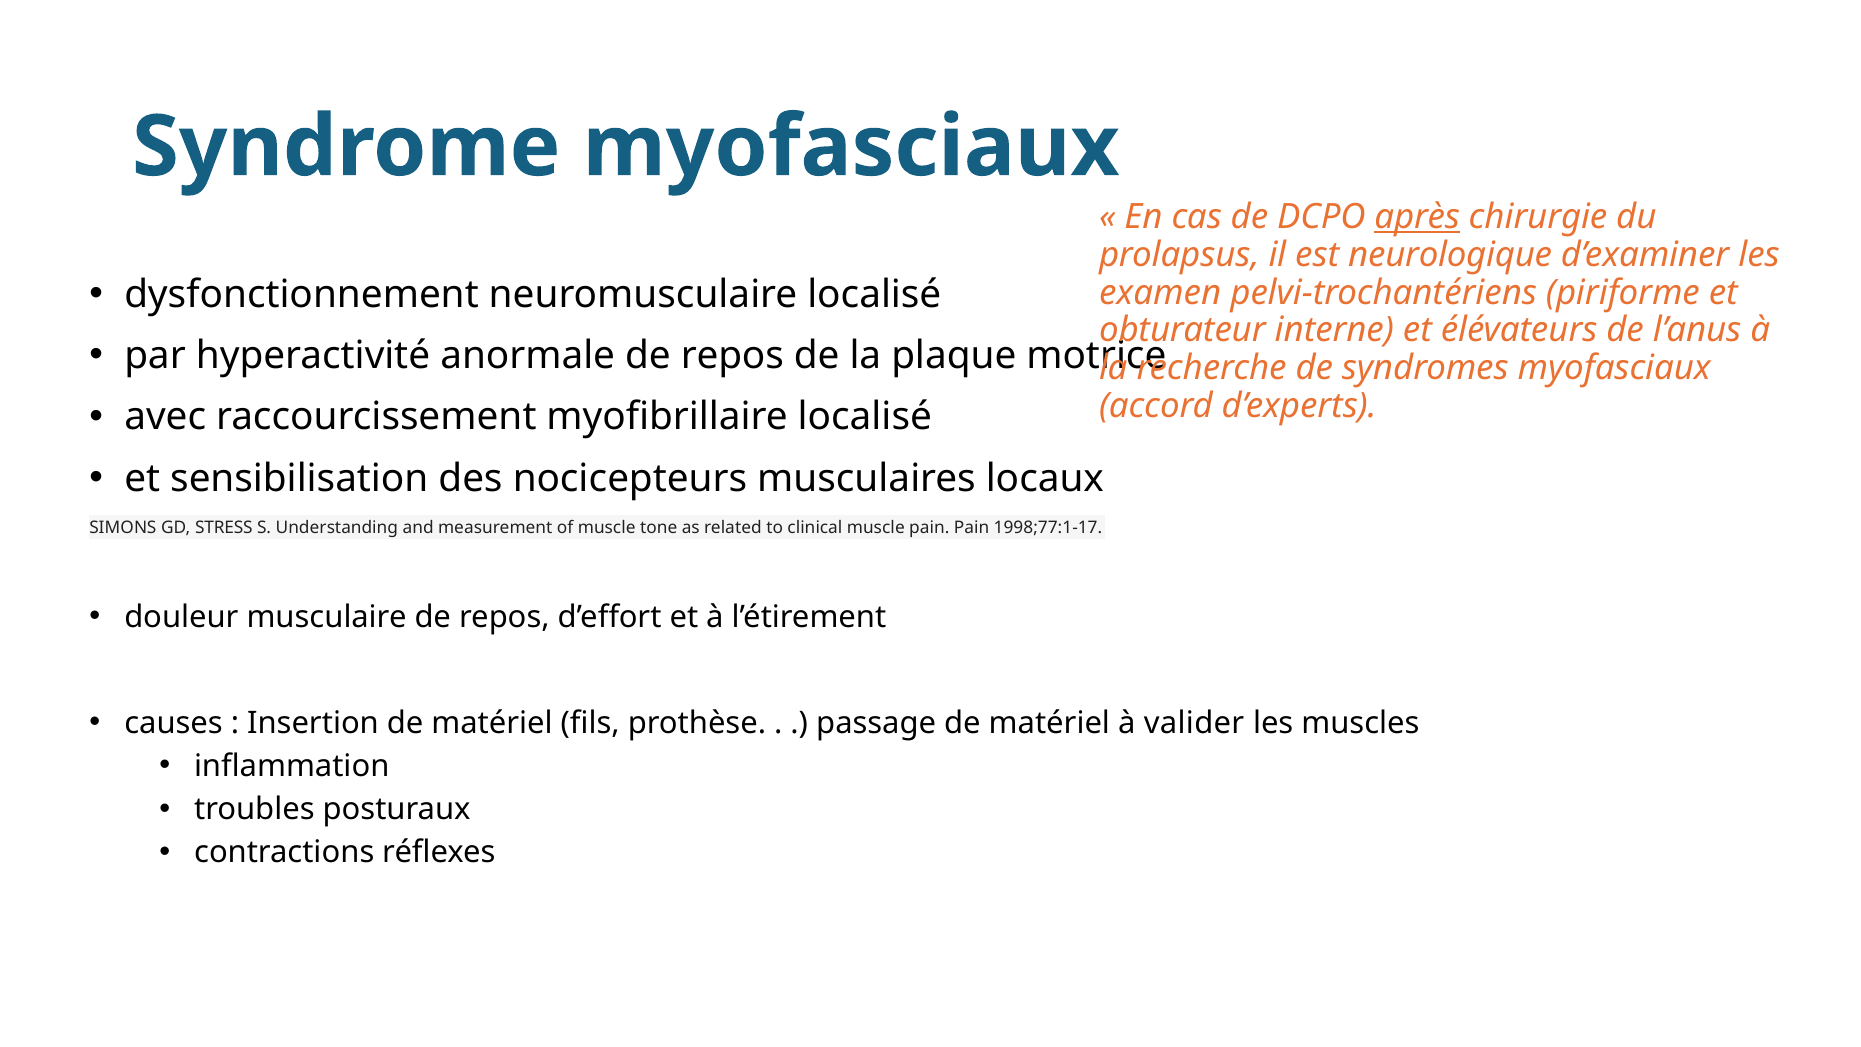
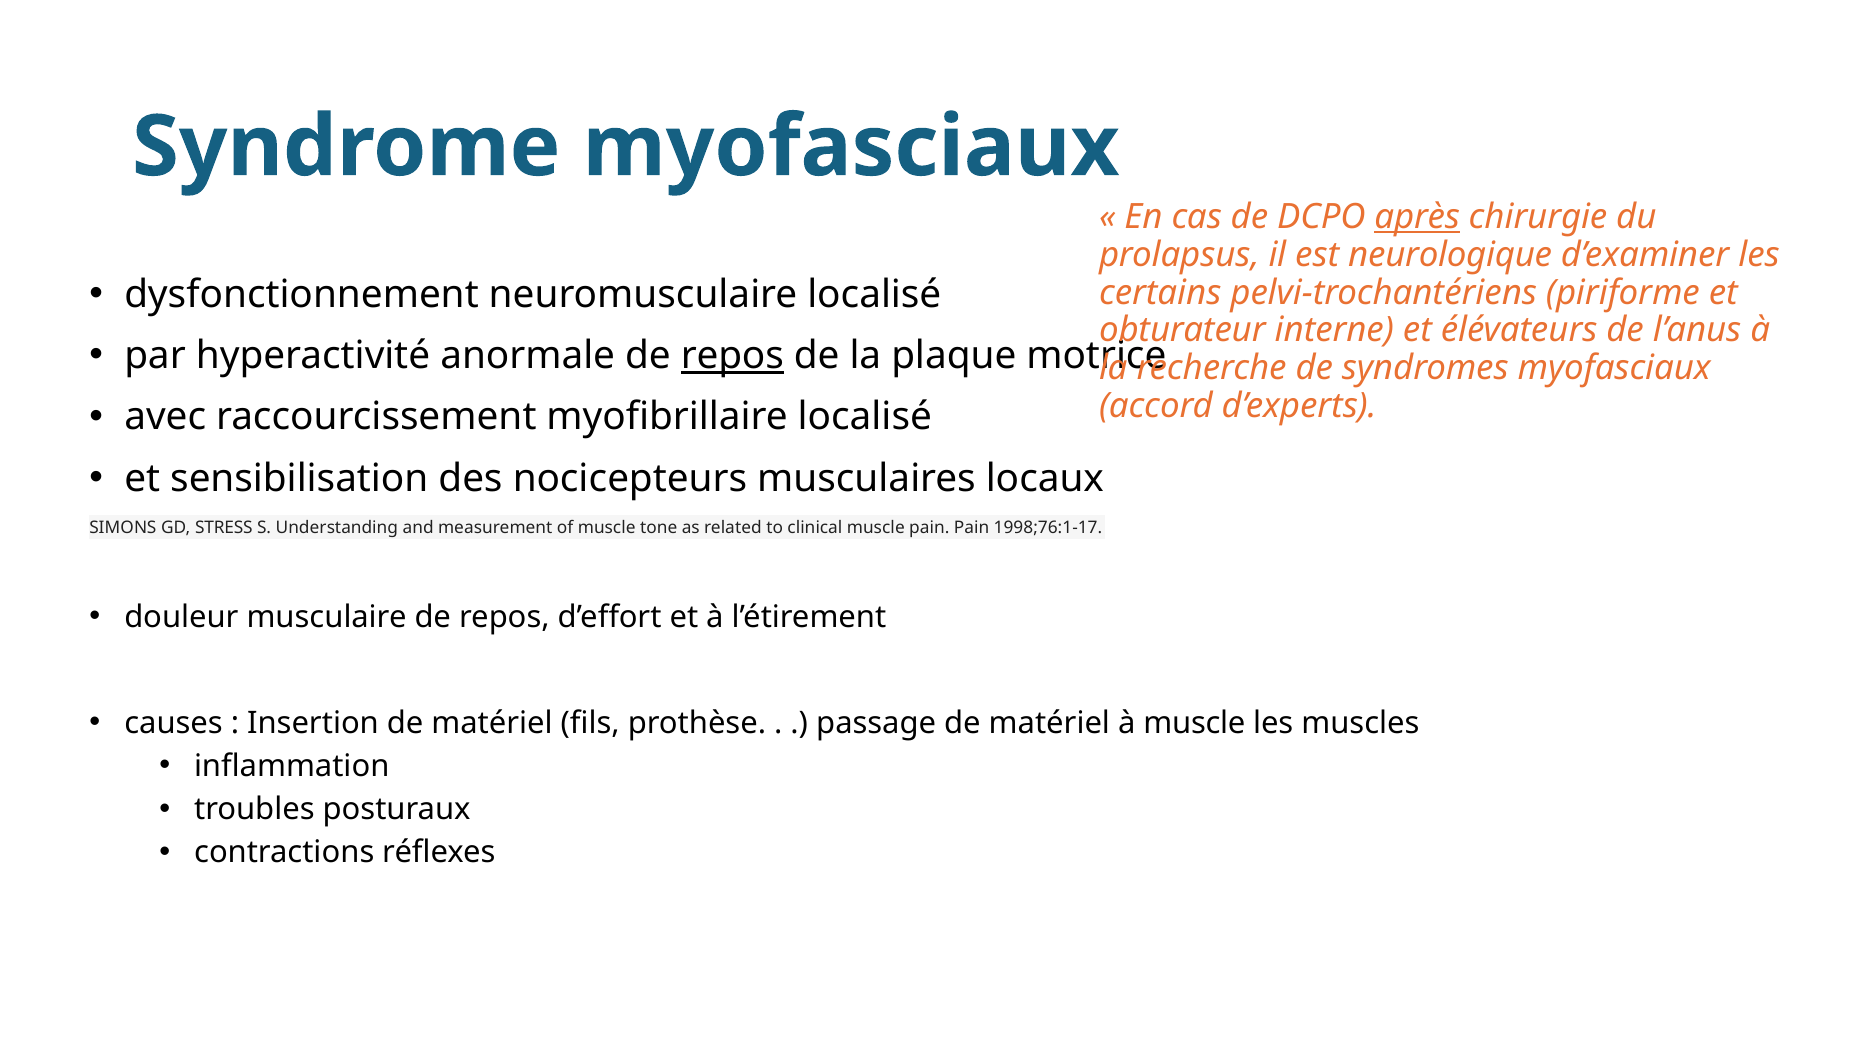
examen: examen -> certains
repos at (732, 356) underline: none -> present
1998;77:1-17: 1998;77:1-17 -> 1998;76:1-17
à valider: valider -> muscle
